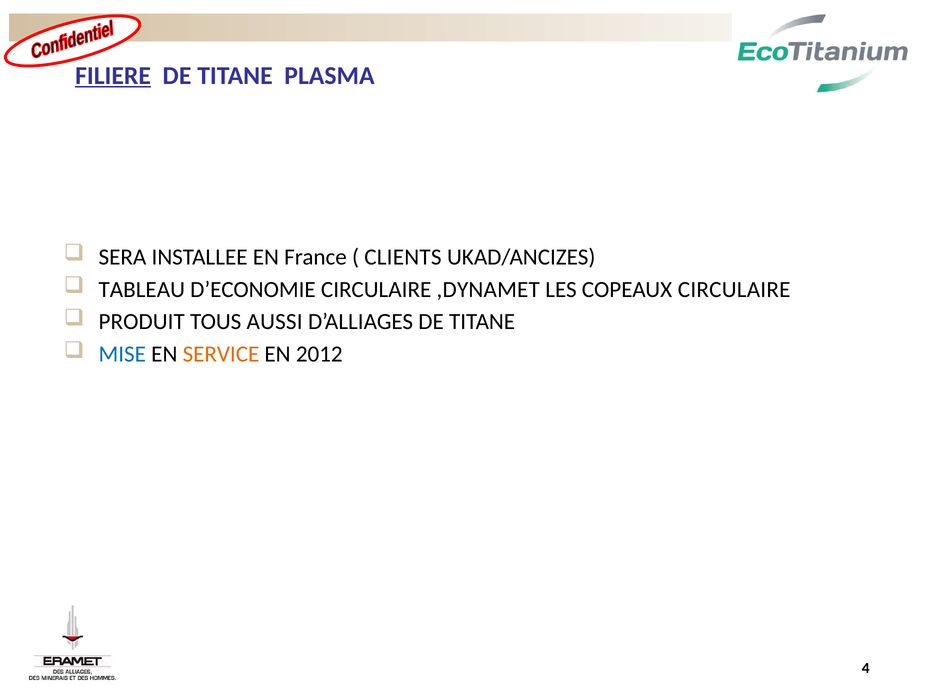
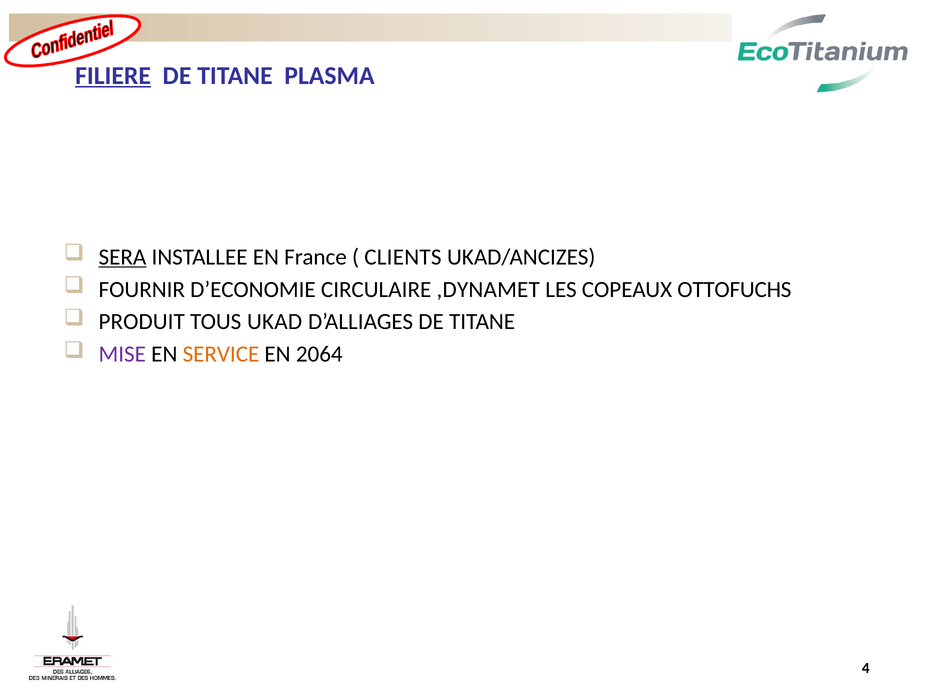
SERA underline: none -> present
TABLEAU: TABLEAU -> FOURNIR
COPEAUX CIRCULAIRE: CIRCULAIRE -> OTTOFUCHS
AUSSI: AUSSI -> UKAD
MISE colour: blue -> purple
2012: 2012 -> 2064
